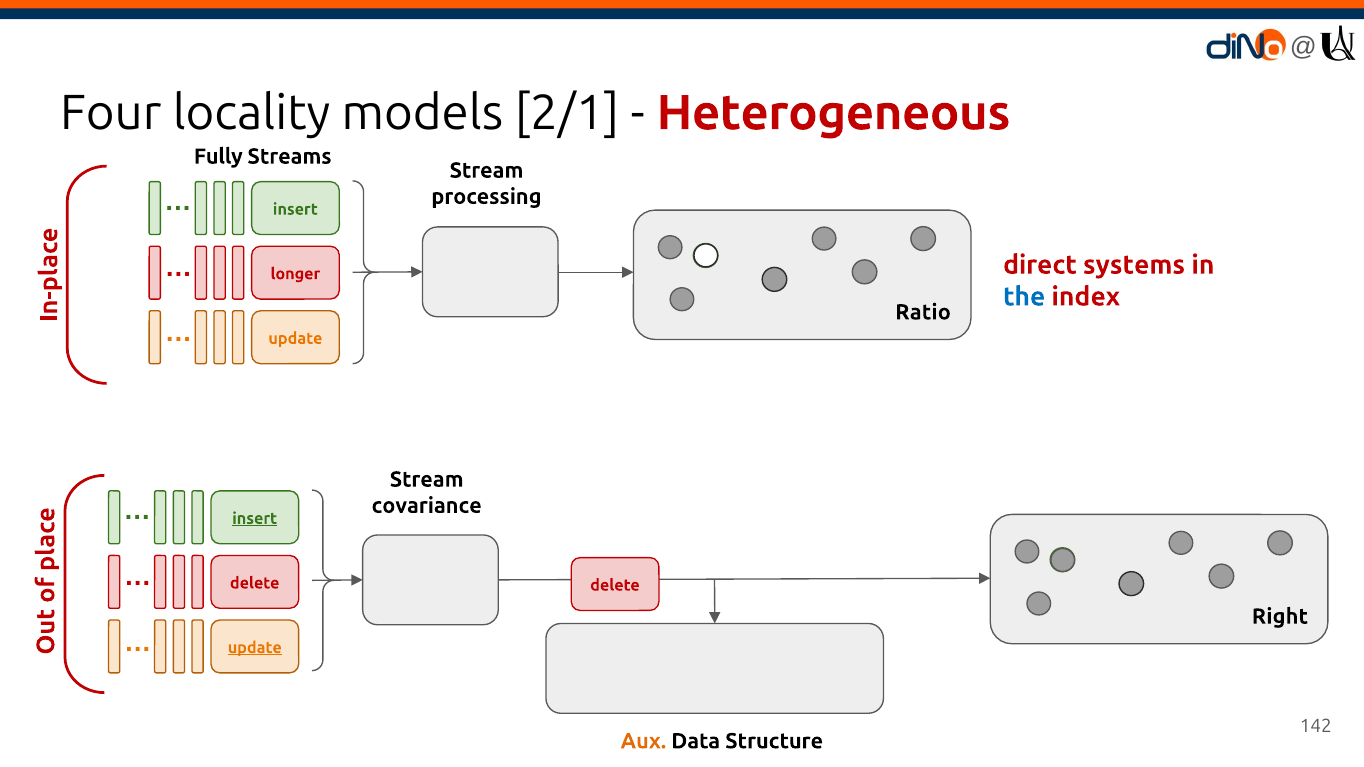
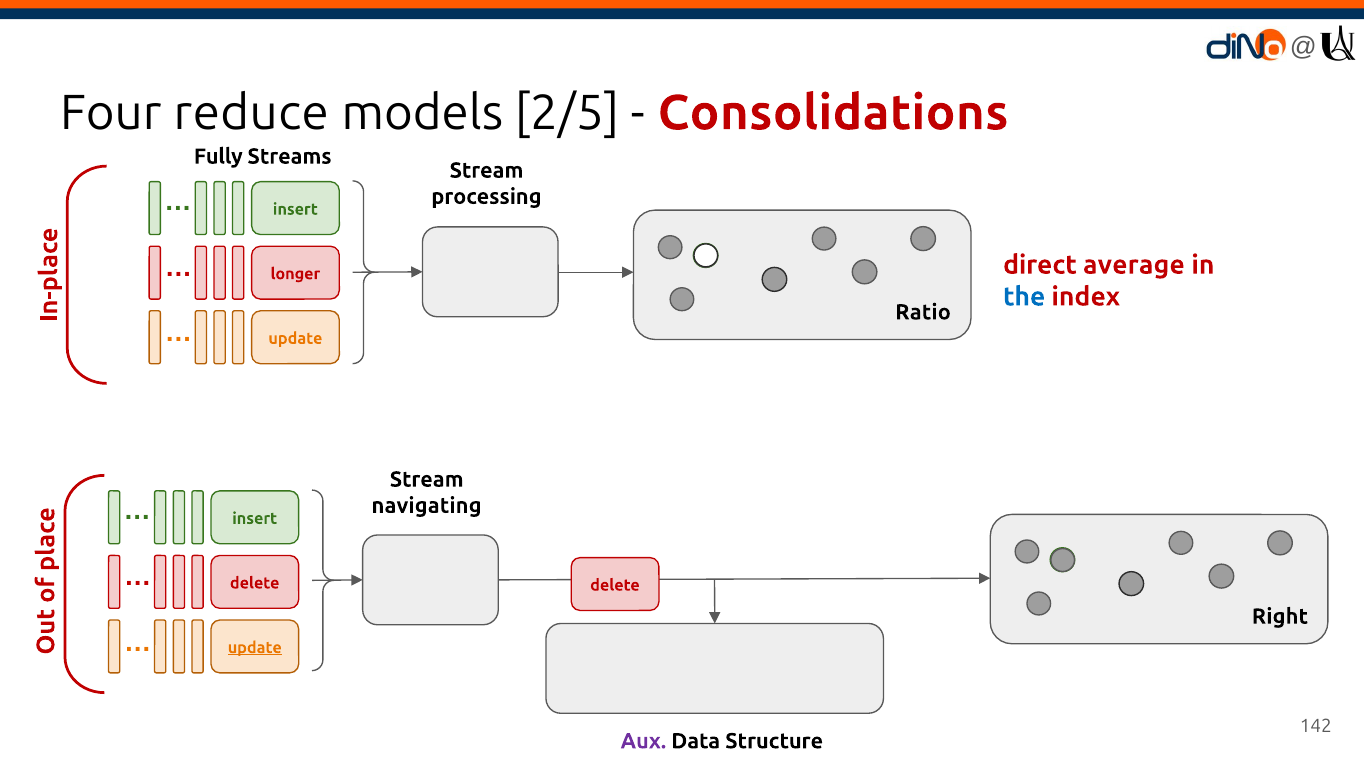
locality: locality -> reduce
2/1: 2/1 -> 2/5
Heterogeneous: Heterogeneous -> Consolidations
systems: systems -> average
covariance: covariance -> navigating
insert at (255, 519) underline: present -> none
Aux colour: orange -> purple
